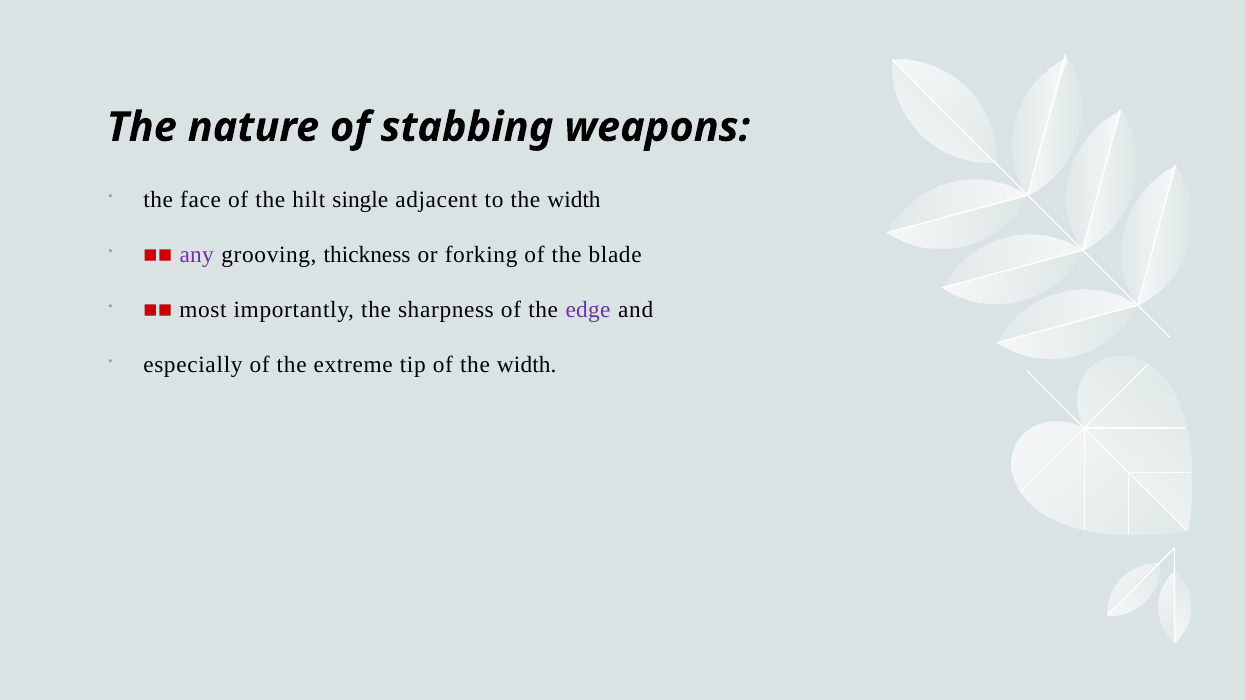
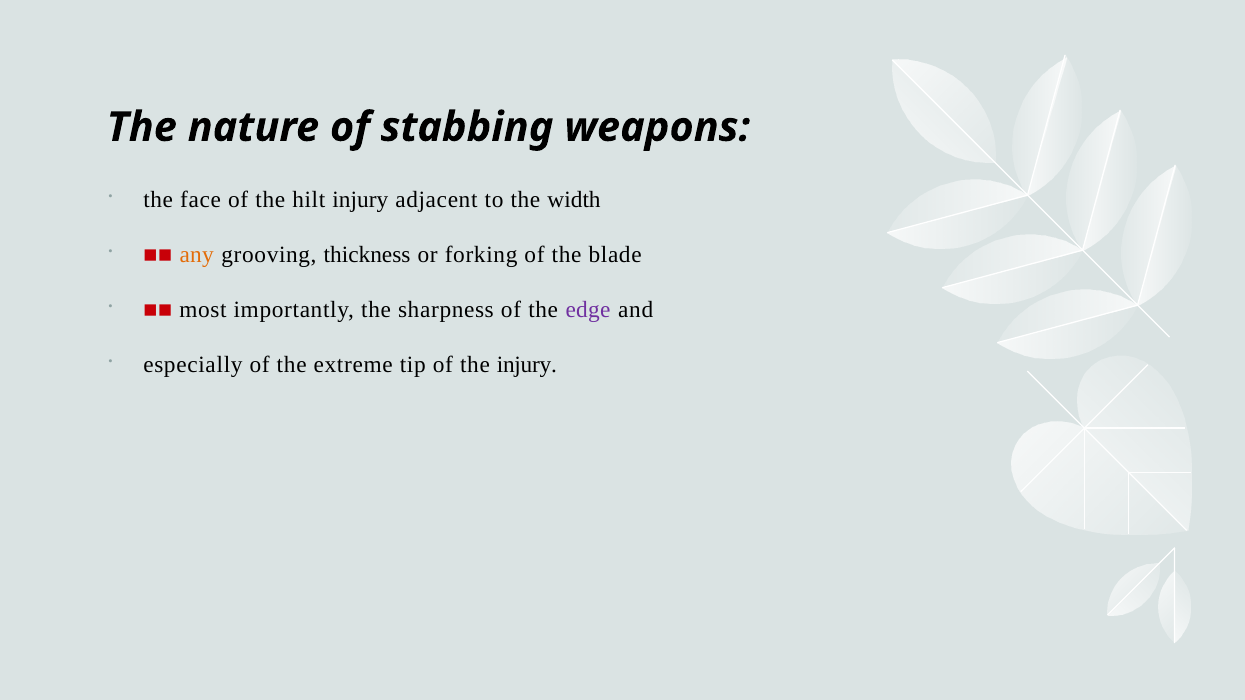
hilt single: single -> injury
any colour: purple -> orange
of the width: width -> injury
